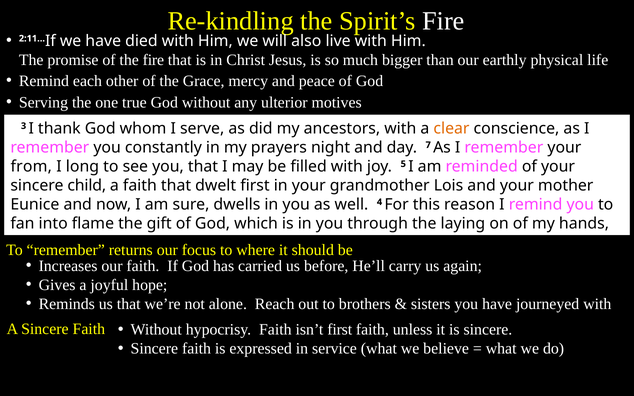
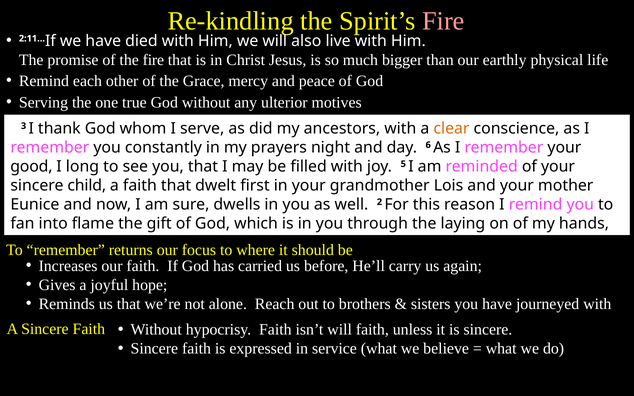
Fire at (443, 21) colour: white -> pink
7: 7 -> 6
from: from -> good
4: 4 -> 2
isn’t first: first -> will
